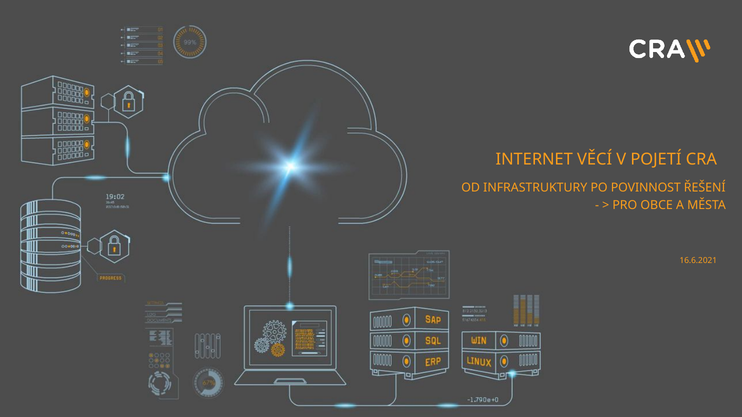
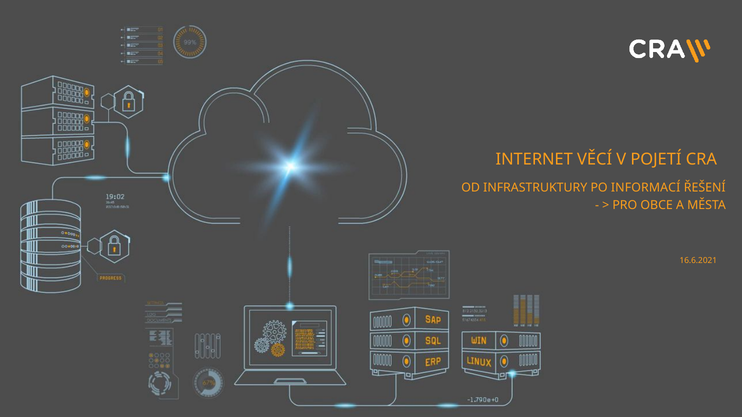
POVINNOST: POVINNOST -> INFORMACÍ
